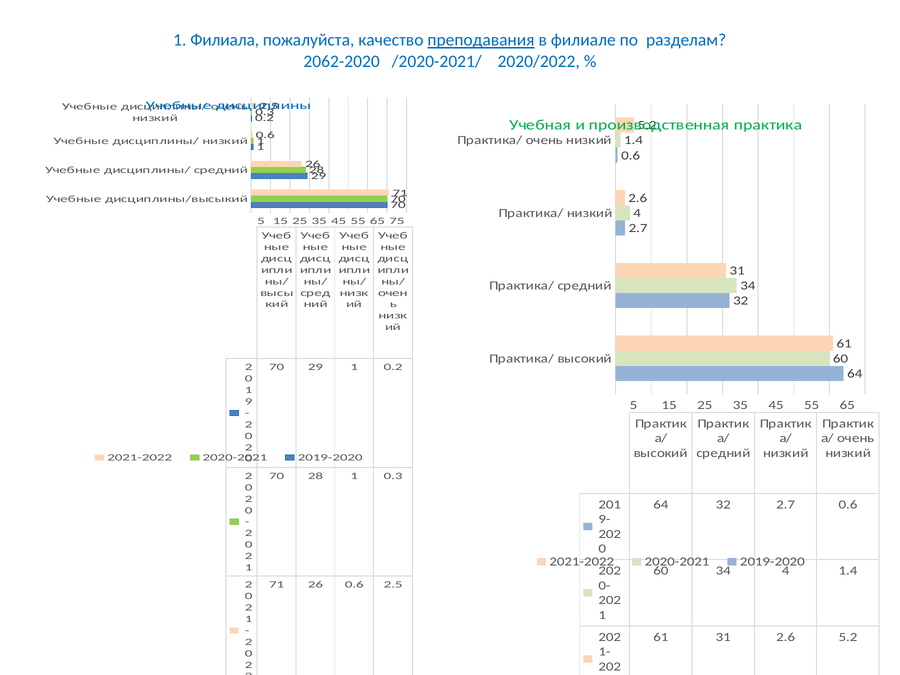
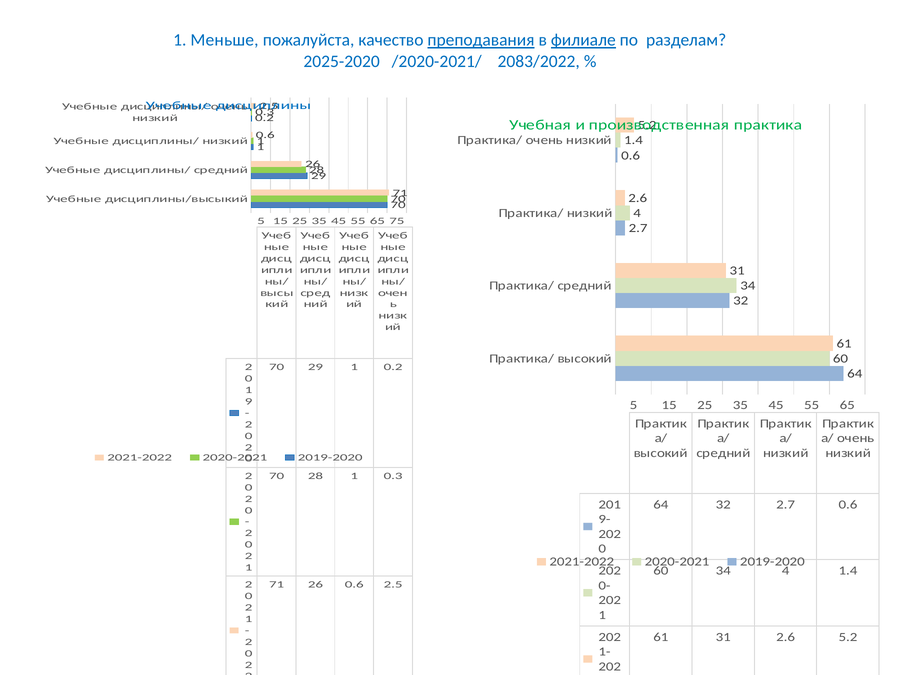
Филиала: Филиала -> Меньше
филиале underline: none -> present
2062-2020: 2062-2020 -> 2025-2020
2020/2022: 2020/2022 -> 2083/2022
